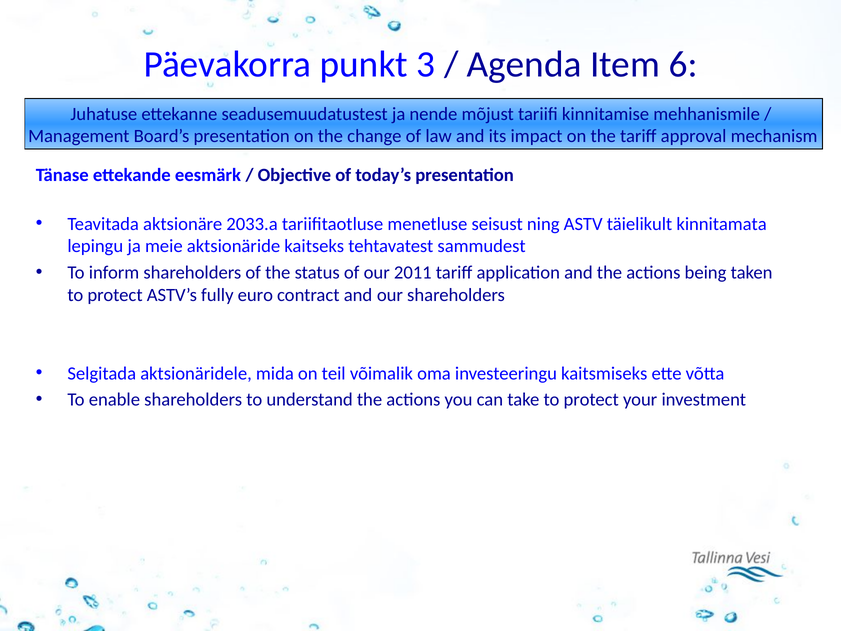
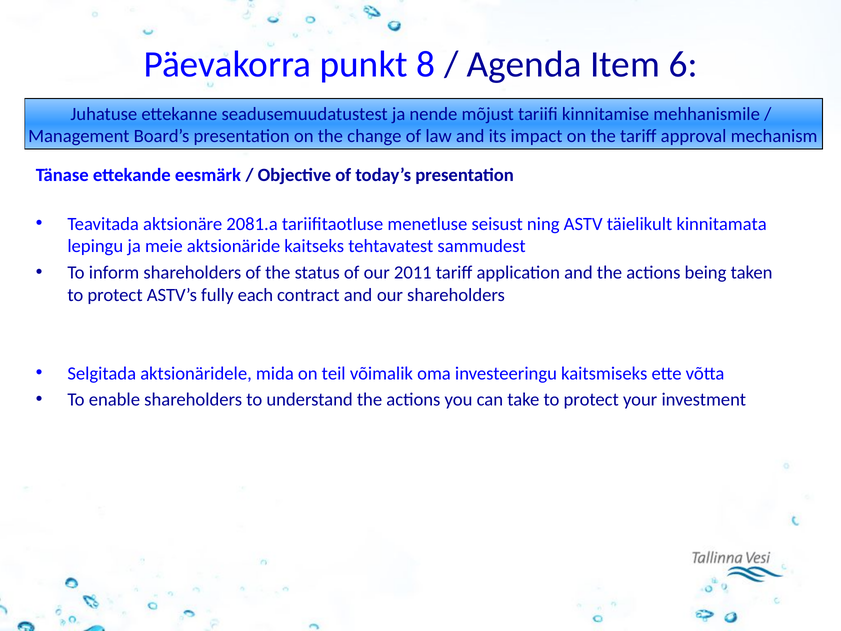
3: 3 -> 8
2033.a: 2033.a -> 2081.a
euro: euro -> each
